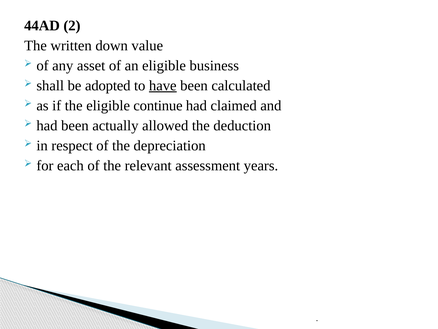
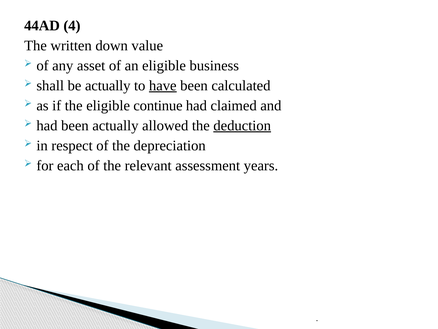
2: 2 -> 4
be adopted: adopted -> actually
deduction underline: none -> present
